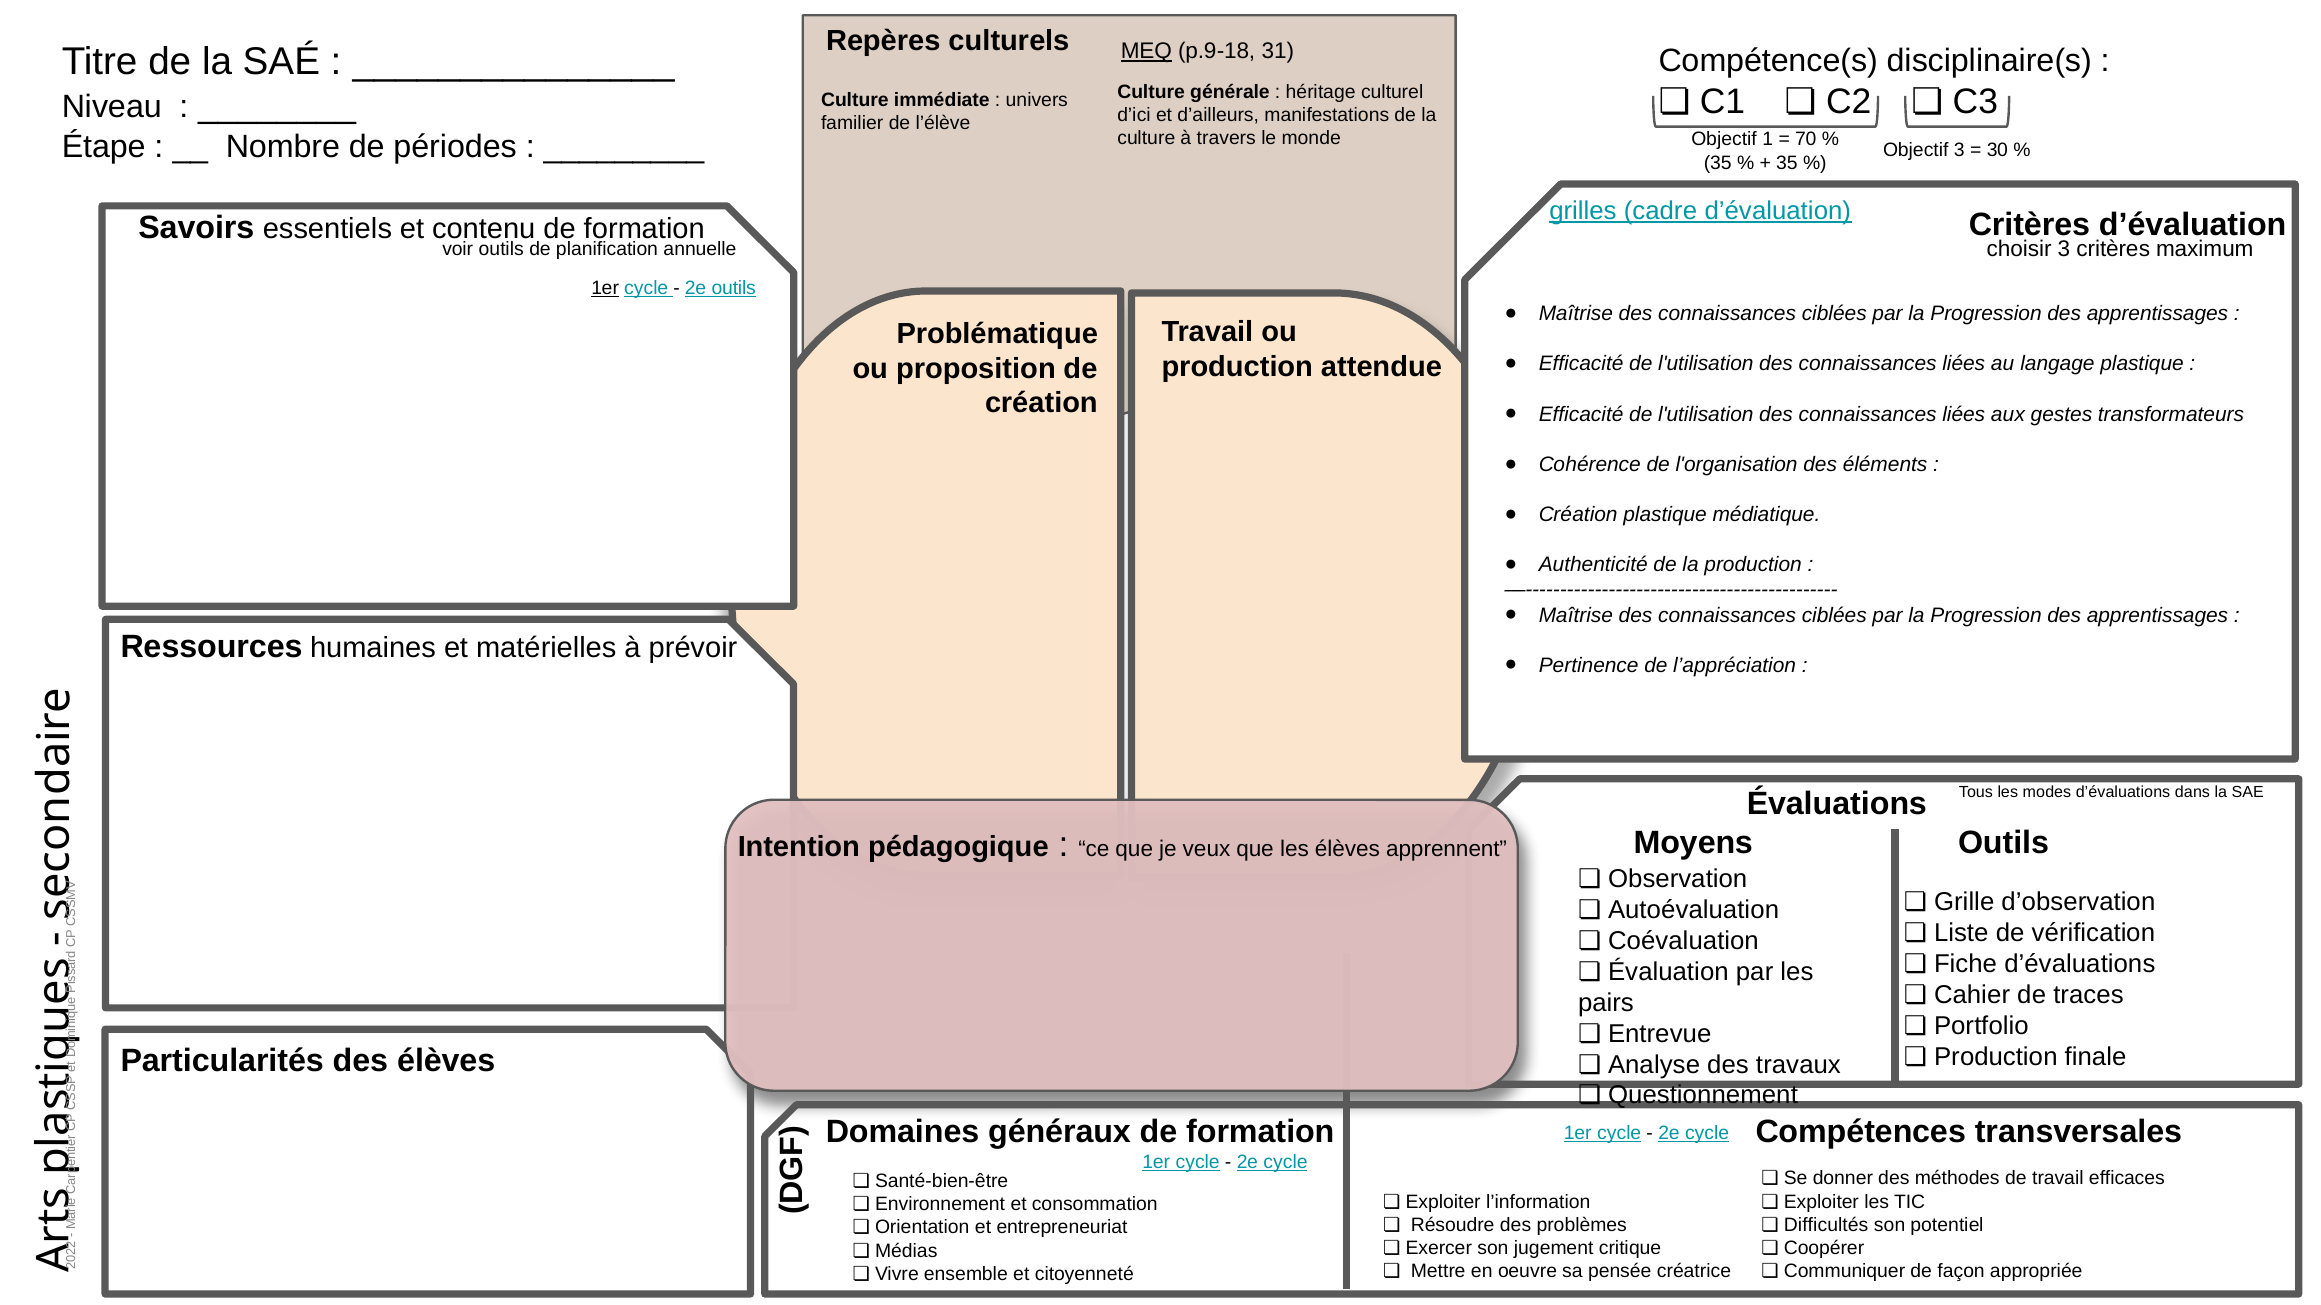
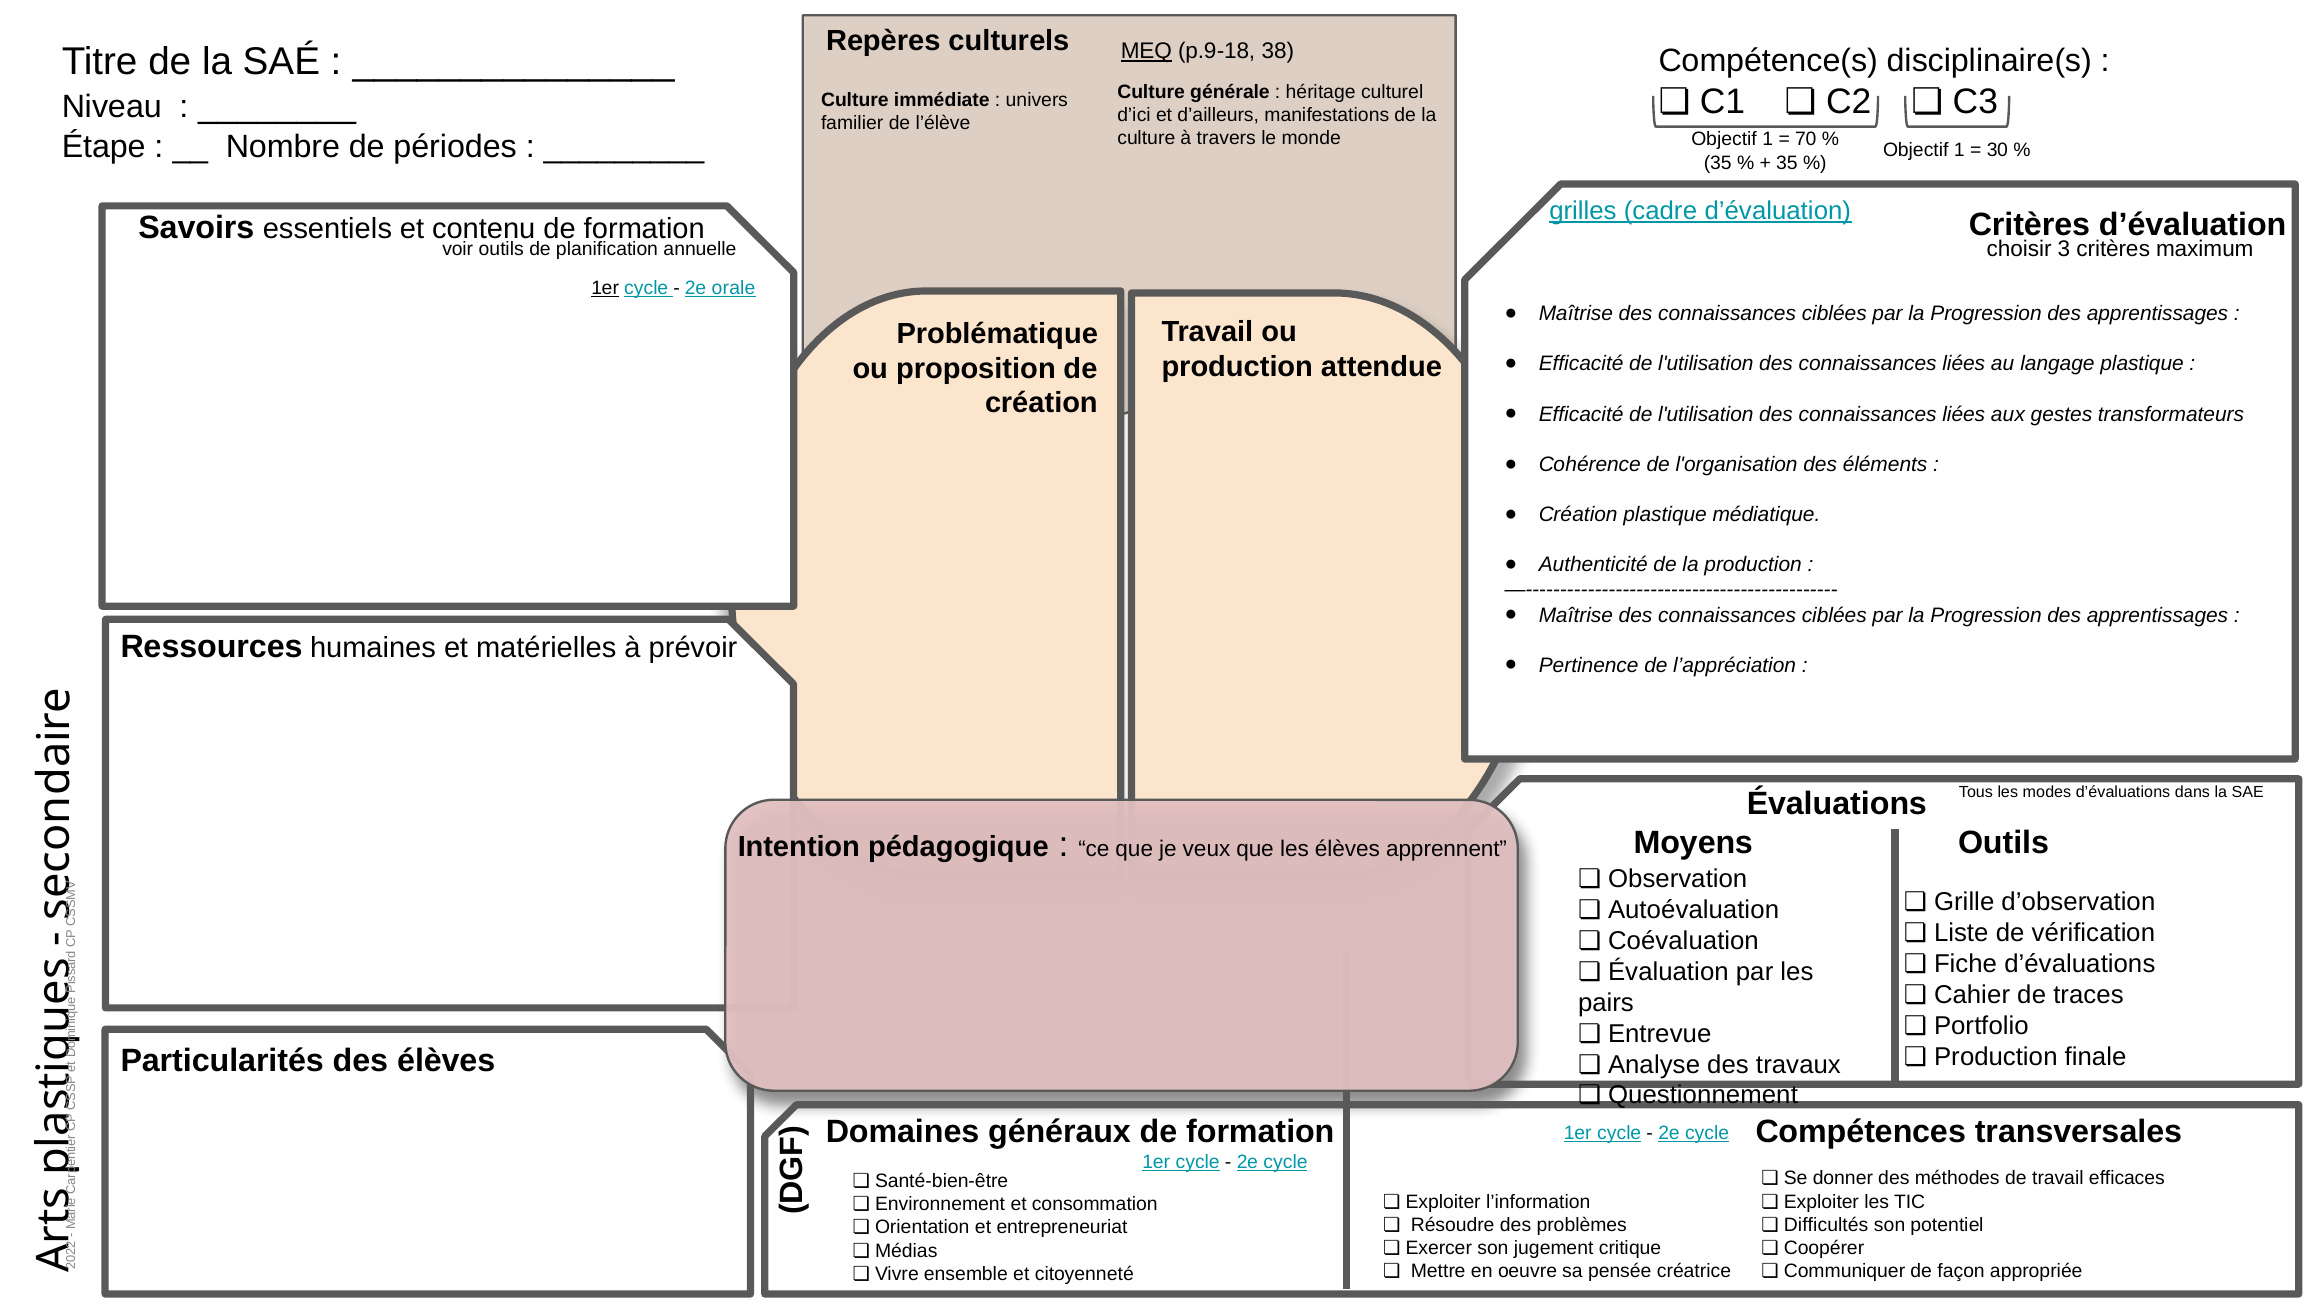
31: 31 -> 38
3 at (1959, 150): 3 -> 1
2e outils: outils -> orale
